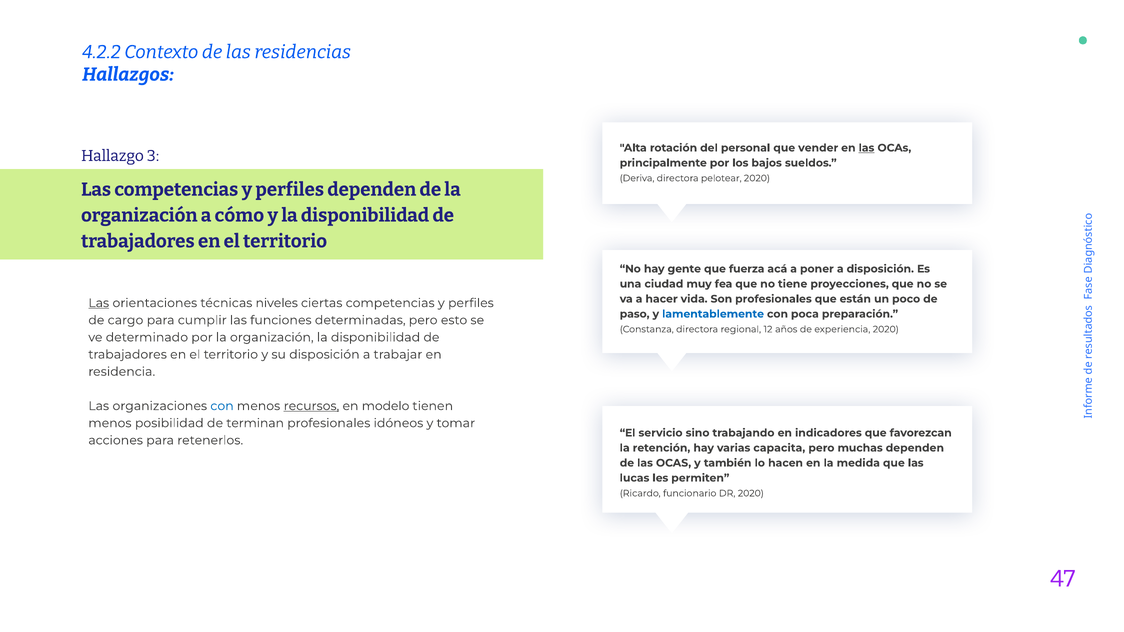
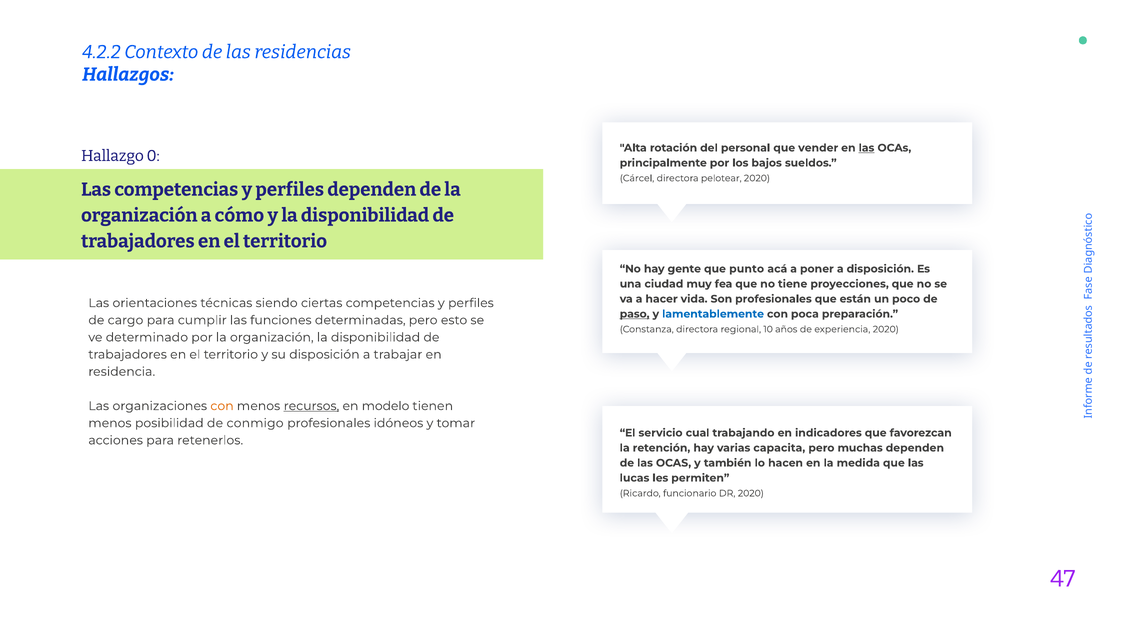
3: 3 -> 0
Deriva: Deriva -> Cárcel
fuerza: fuerza -> punto
Las at (99, 303) underline: present -> none
niveles: niveles -> siendo
paso underline: none -> present
12: 12 -> 10
con at (222, 406) colour: blue -> orange
terminan: terminan -> conmigo
sino: sino -> cual
